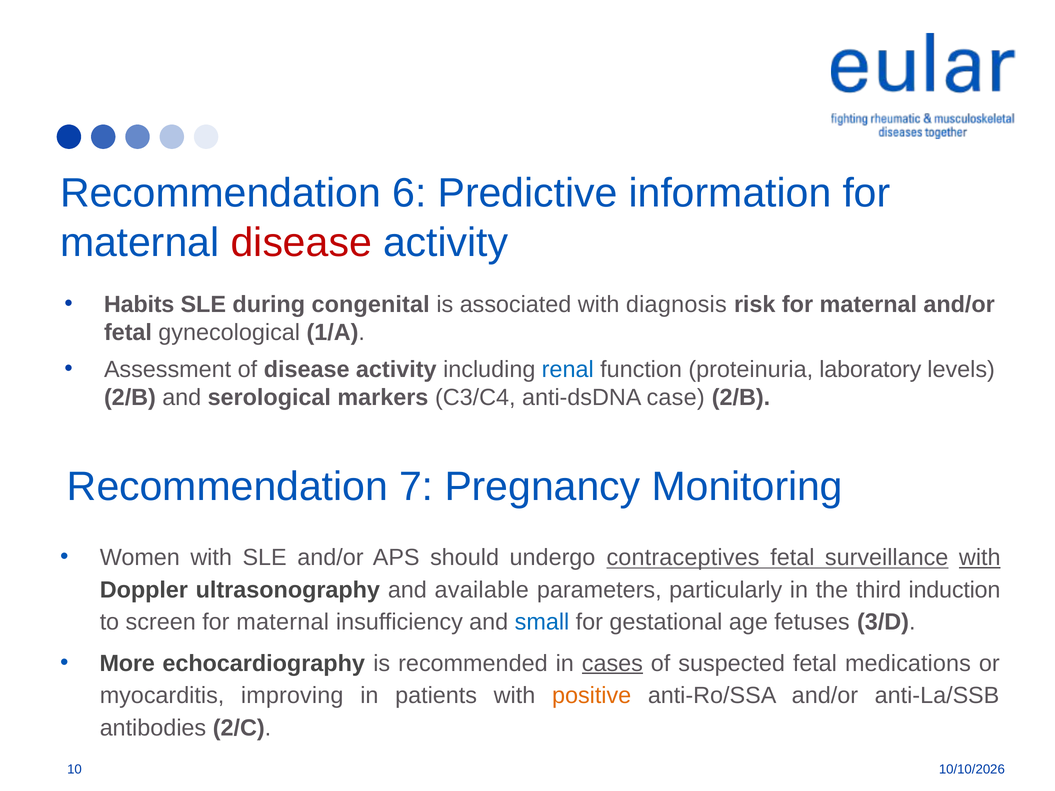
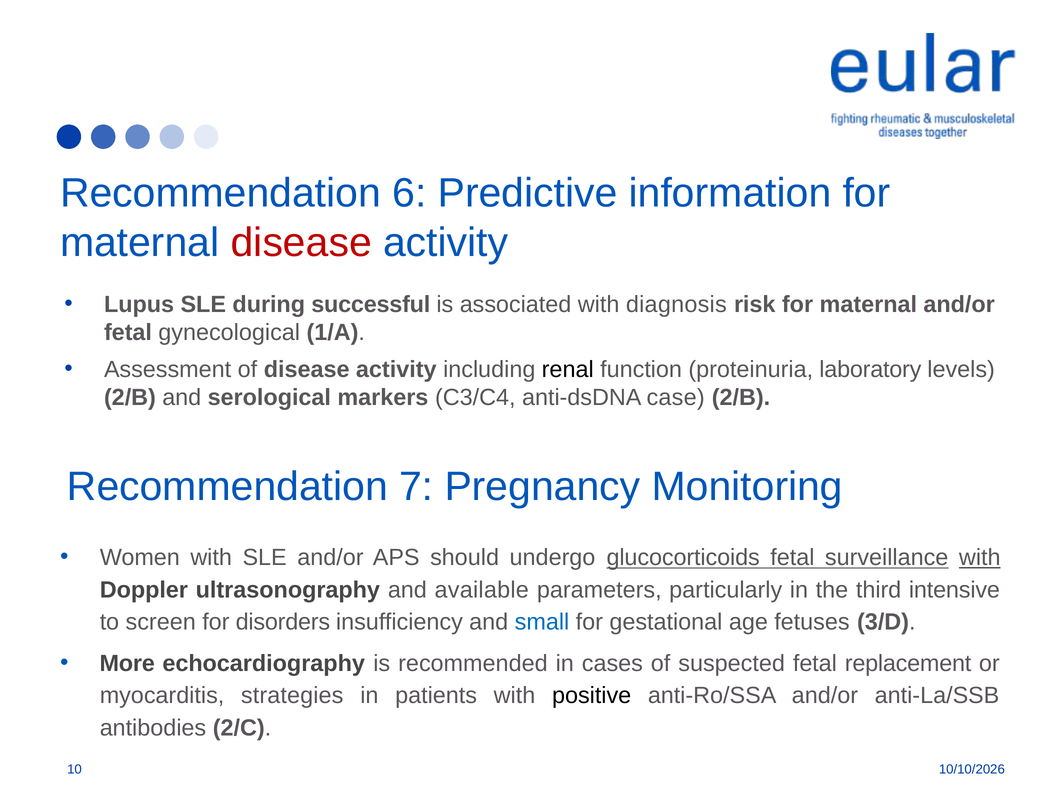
Habits: Habits -> Lupus
congenital: congenital -> successful
renal colour: blue -> black
contraceptives: contraceptives -> glucocorticoids
induction: induction -> intensive
screen for maternal: maternal -> disorders
cases underline: present -> none
medications: medications -> replacement
improving: improving -> strategies
positive colour: orange -> black
